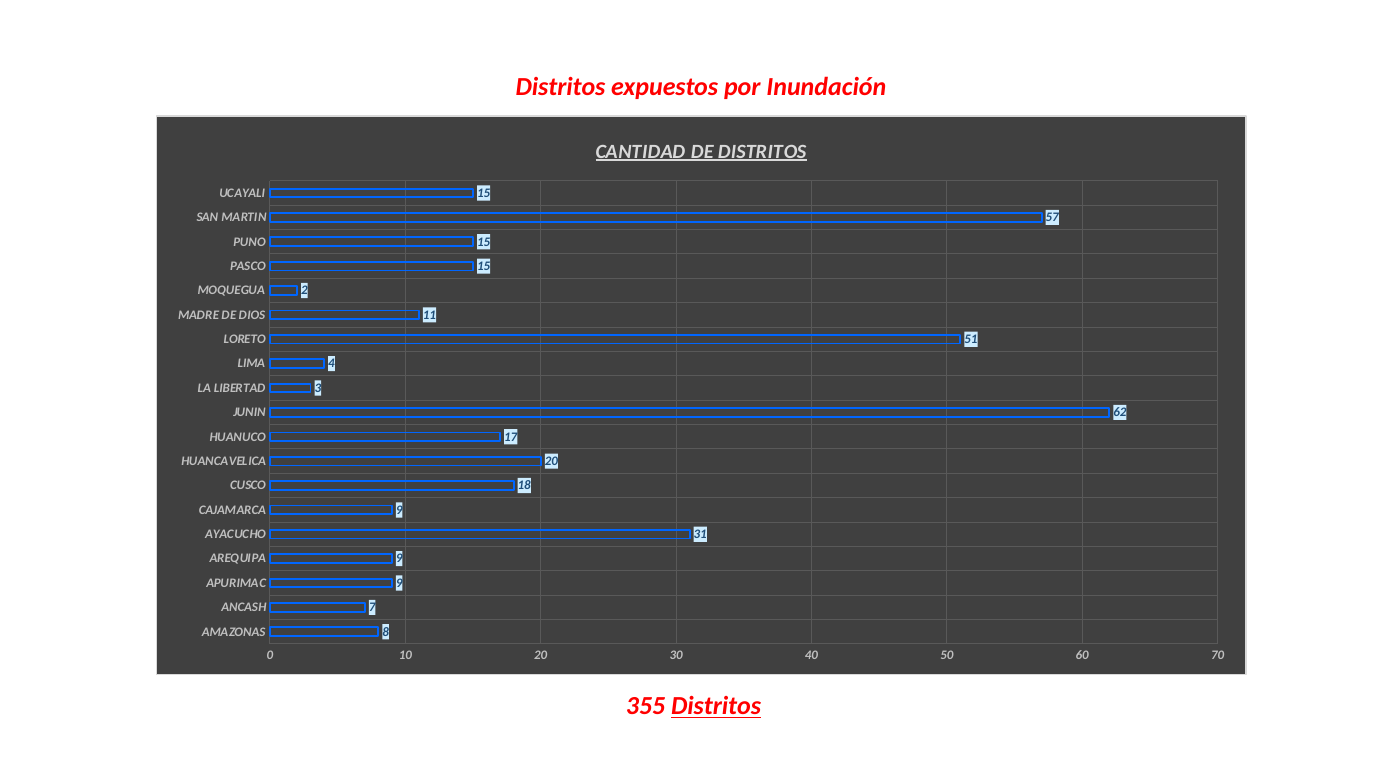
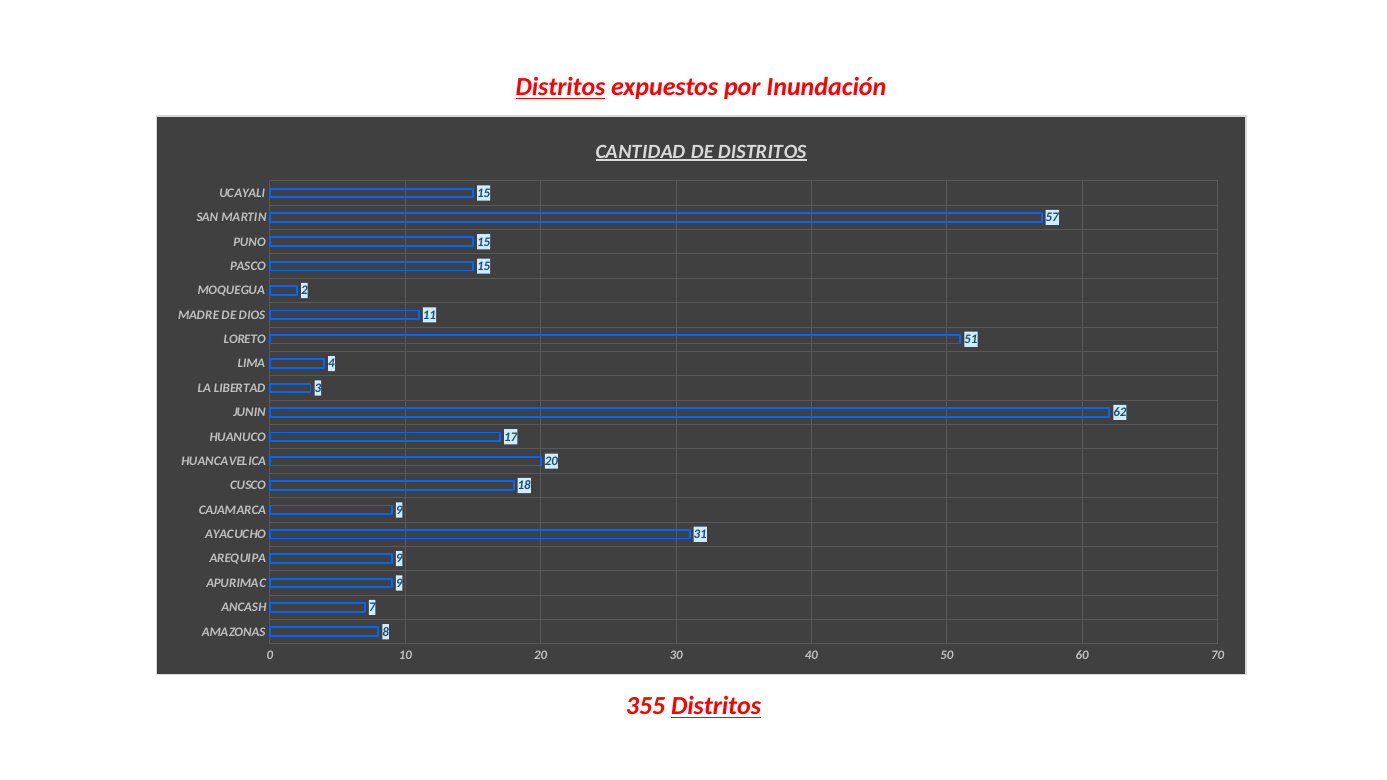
Distritos at (560, 87) underline: none -> present
